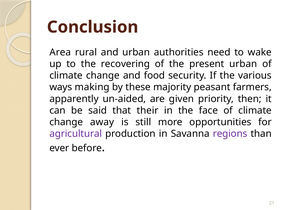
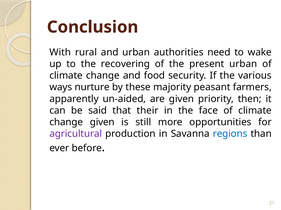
Area: Area -> With
making: making -> nurture
change away: away -> given
regions colour: purple -> blue
